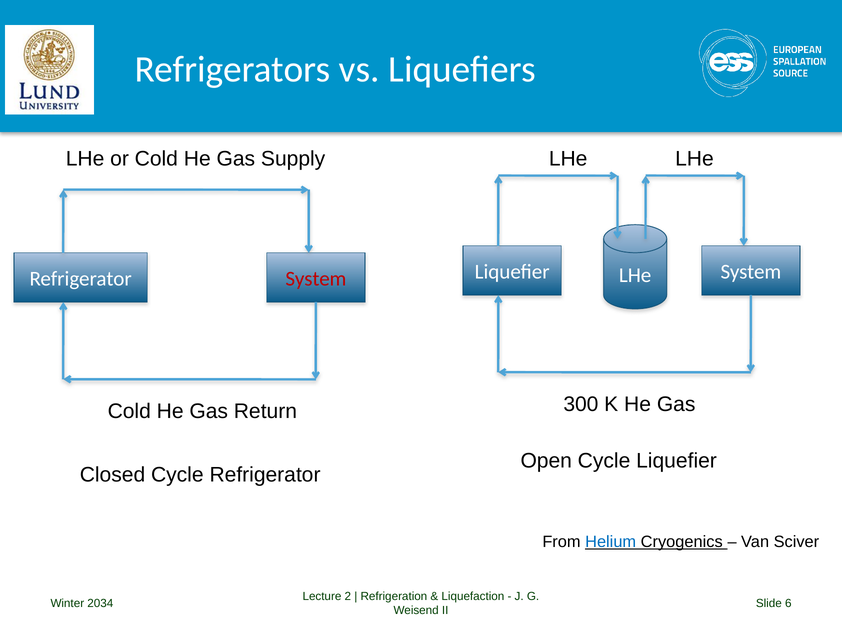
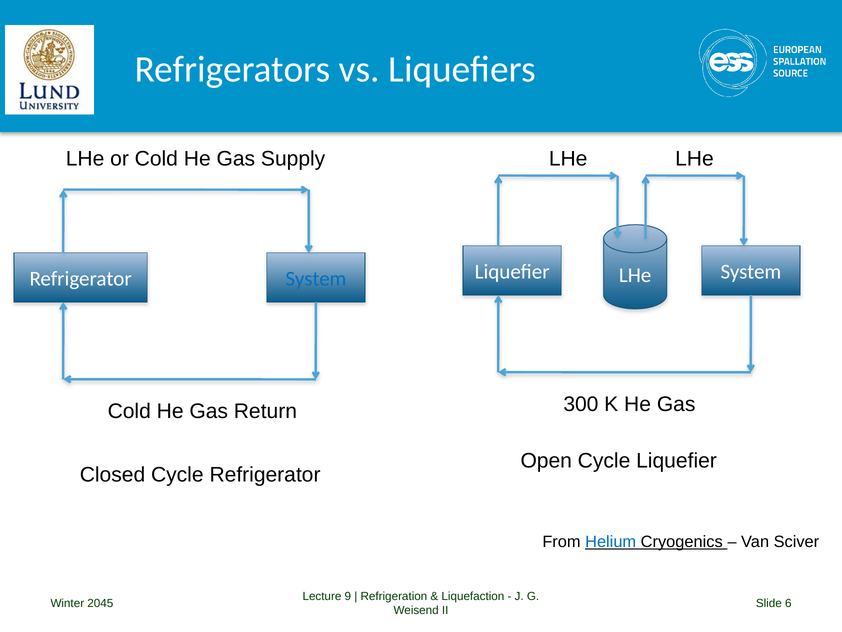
System at (316, 279) colour: red -> blue
2: 2 -> 9
2034: 2034 -> 2045
